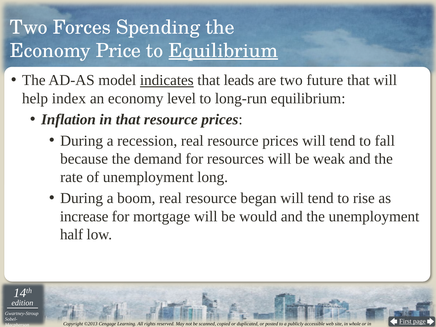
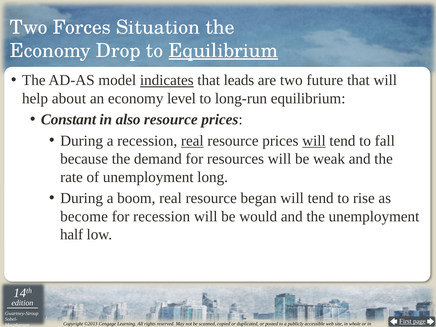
Spending: Spending -> Situation
Price: Price -> Drop
index: index -> about
Inflation: Inflation -> Constant
in that: that -> also
real at (192, 141) underline: none -> present
will at (314, 141) underline: none -> present
increase: increase -> become
for mortgage: mortgage -> recession
